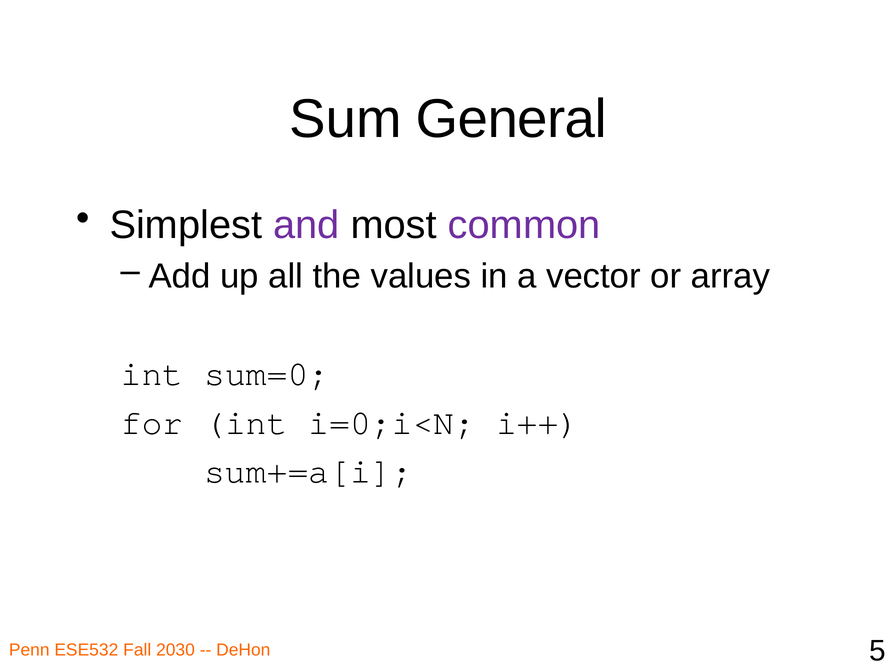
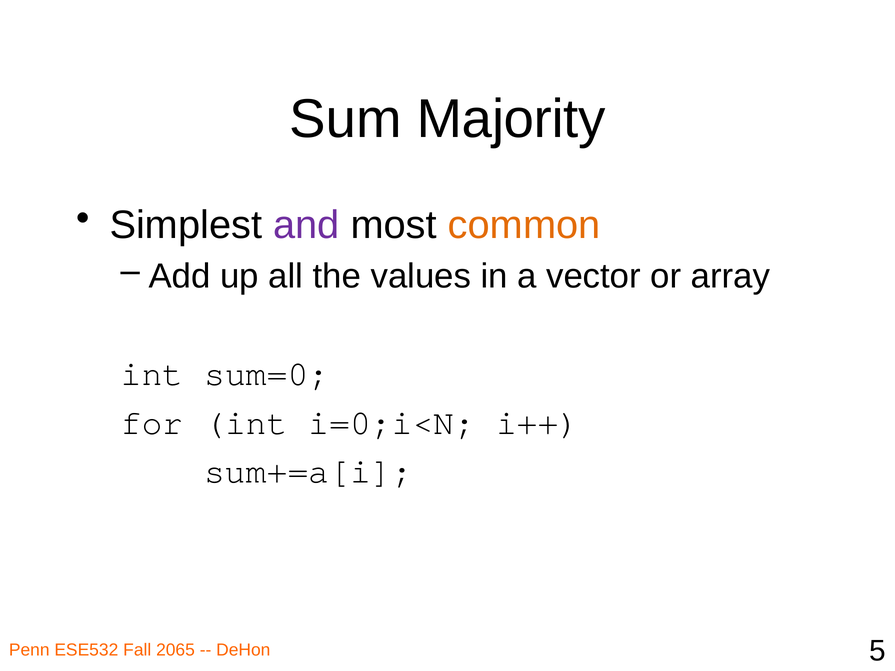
General: General -> Majority
common colour: purple -> orange
2030: 2030 -> 2065
